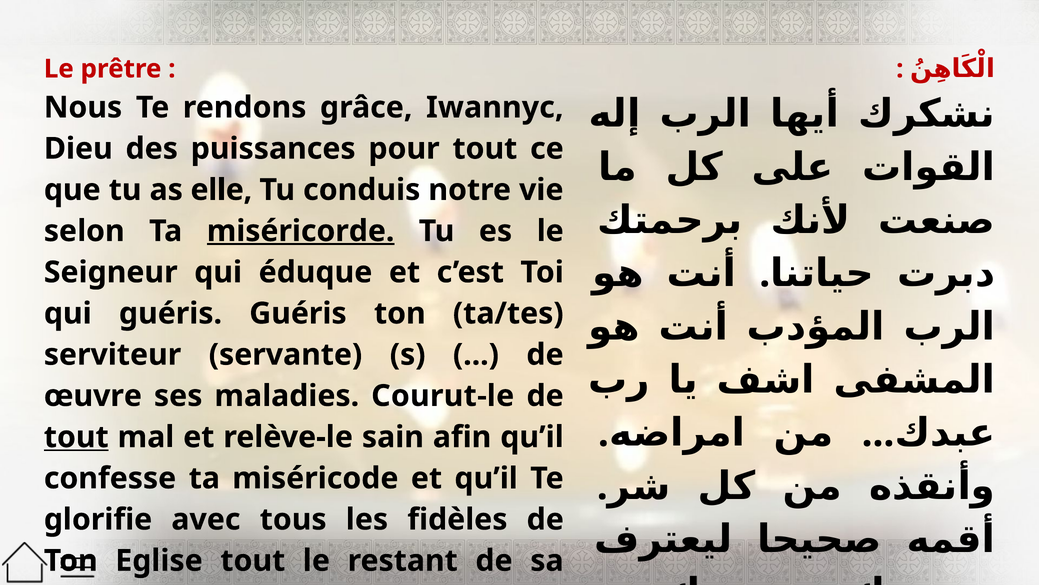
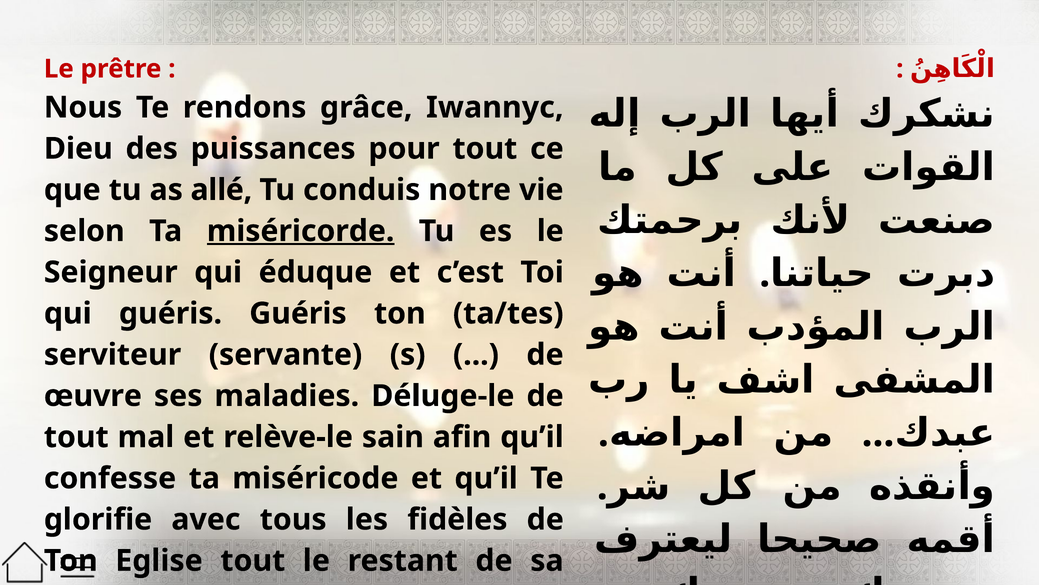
elle: elle -> allé
Courut-le: Courut-le -> Déluge-le
tout at (76, 437) underline: present -> none
